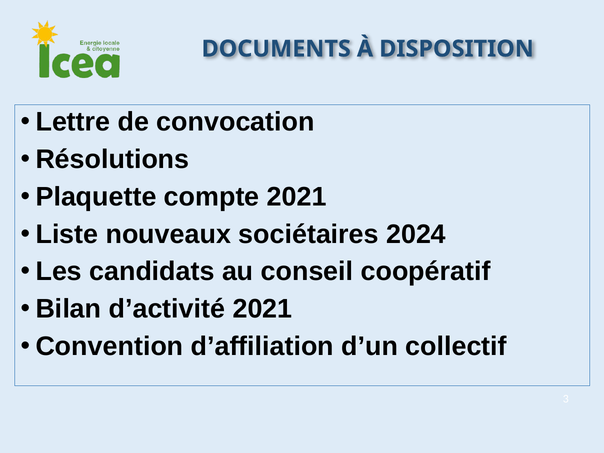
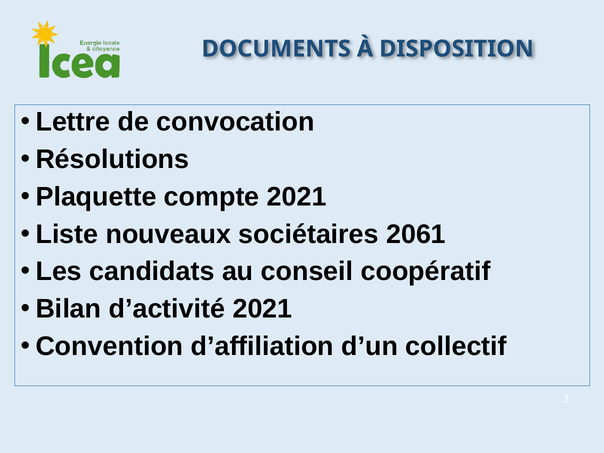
2024: 2024 -> 2061
